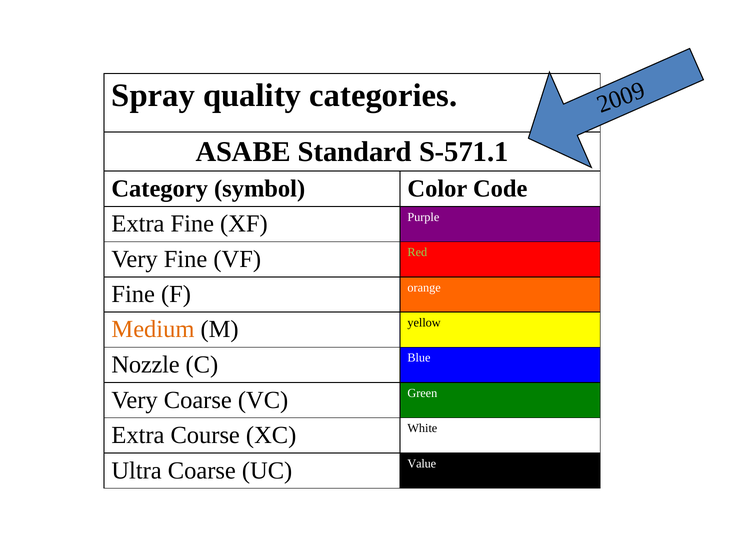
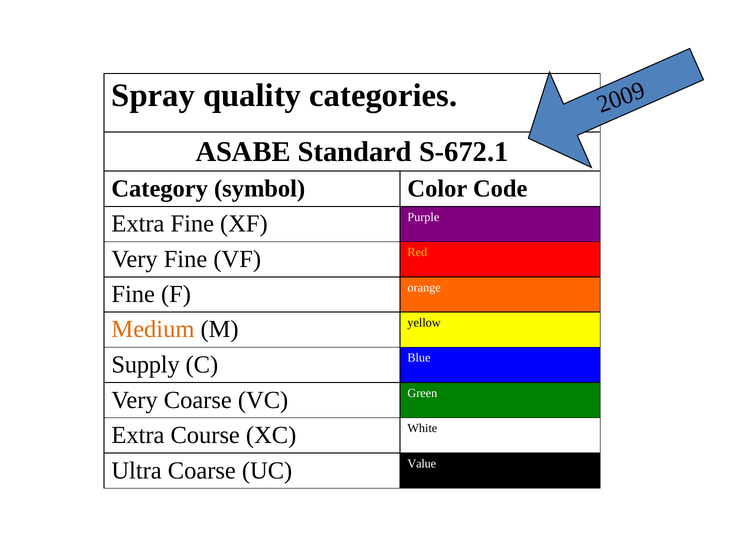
S-571.1: S-571.1 -> S-672.1
Red colour: light green -> yellow
Nozzle: Nozzle -> Supply
